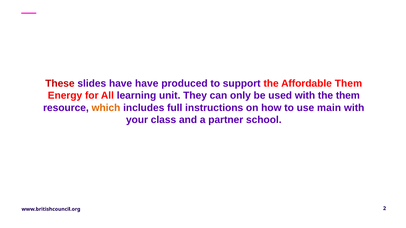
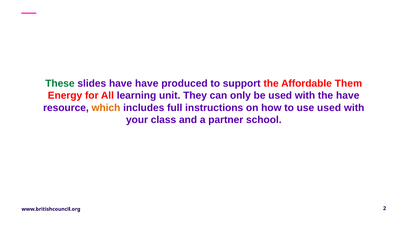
These colour: red -> green
the them: them -> have
use main: main -> used
